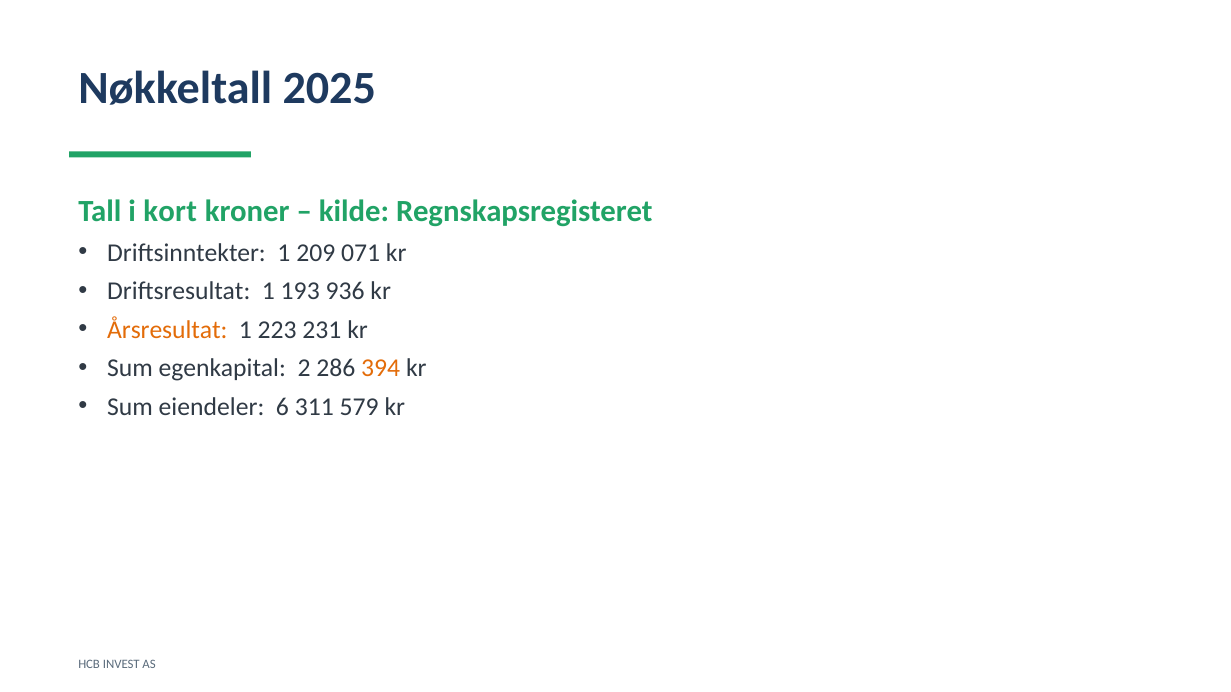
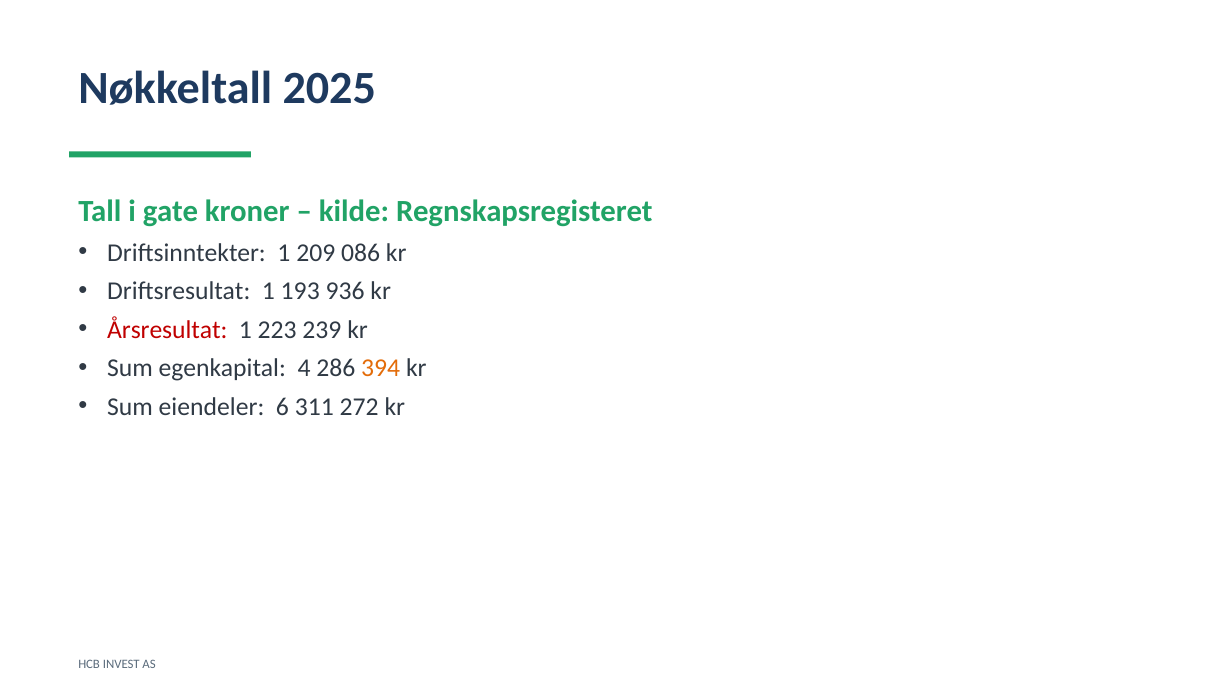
kort: kort -> gate
071: 071 -> 086
Årsresultat colour: orange -> red
231: 231 -> 239
2: 2 -> 4
579: 579 -> 272
